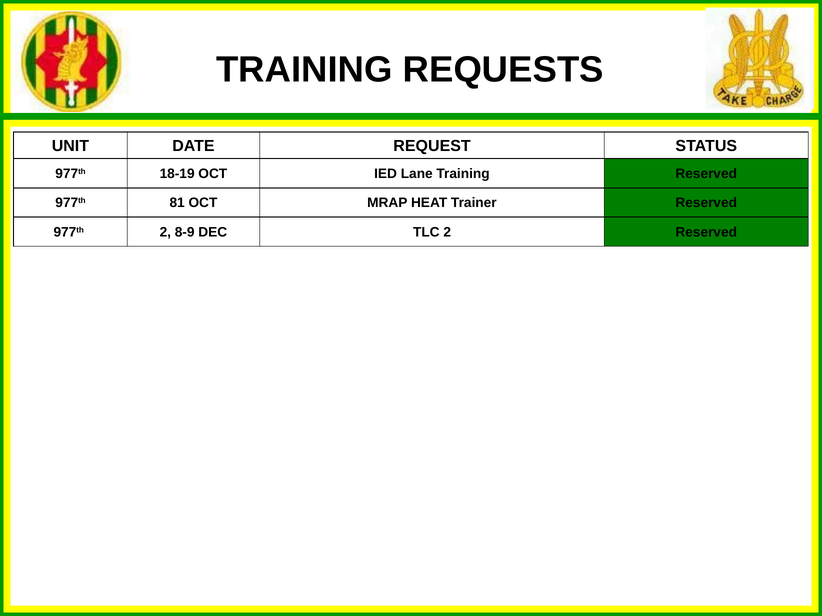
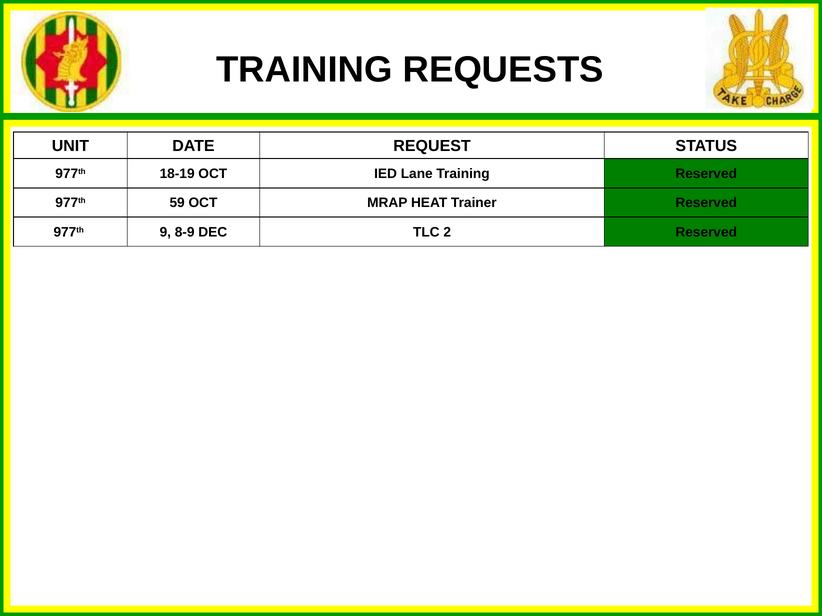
81: 81 -> 59
977th 2: 2 -> 9
